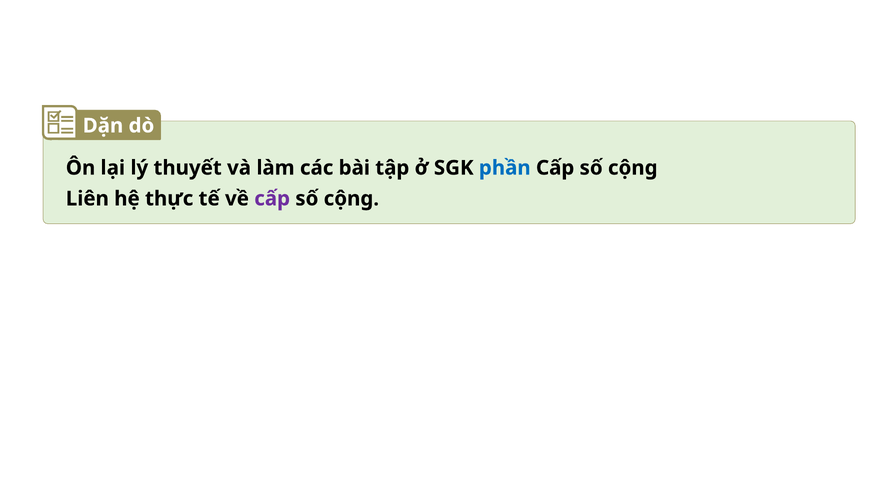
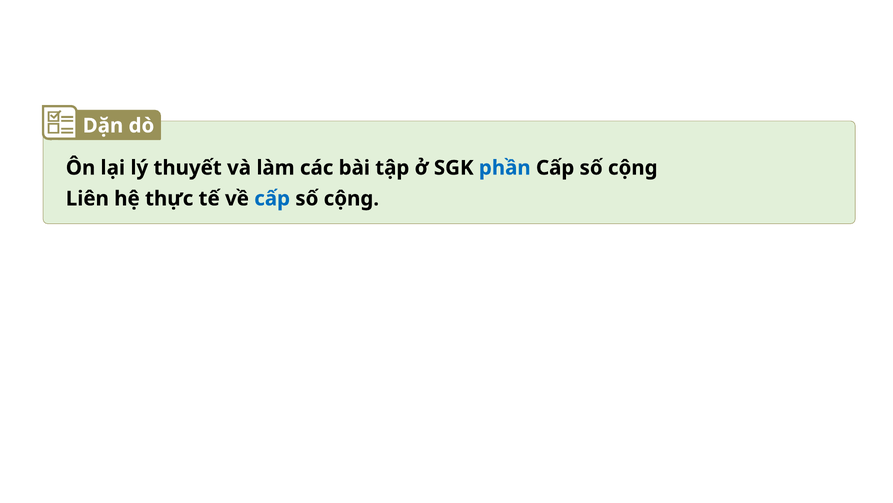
cấp at (272, 198) colour: purple -> blue
